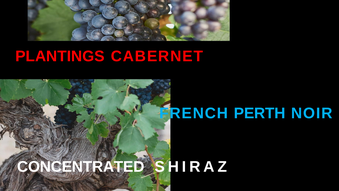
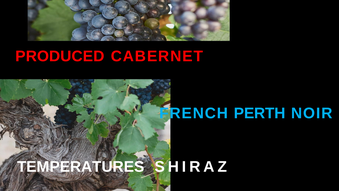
PLANTINGS: PLANTINGS -> PRODUCED
CONCENTRATED: CONCENTRATED -> TEMPERATURES
